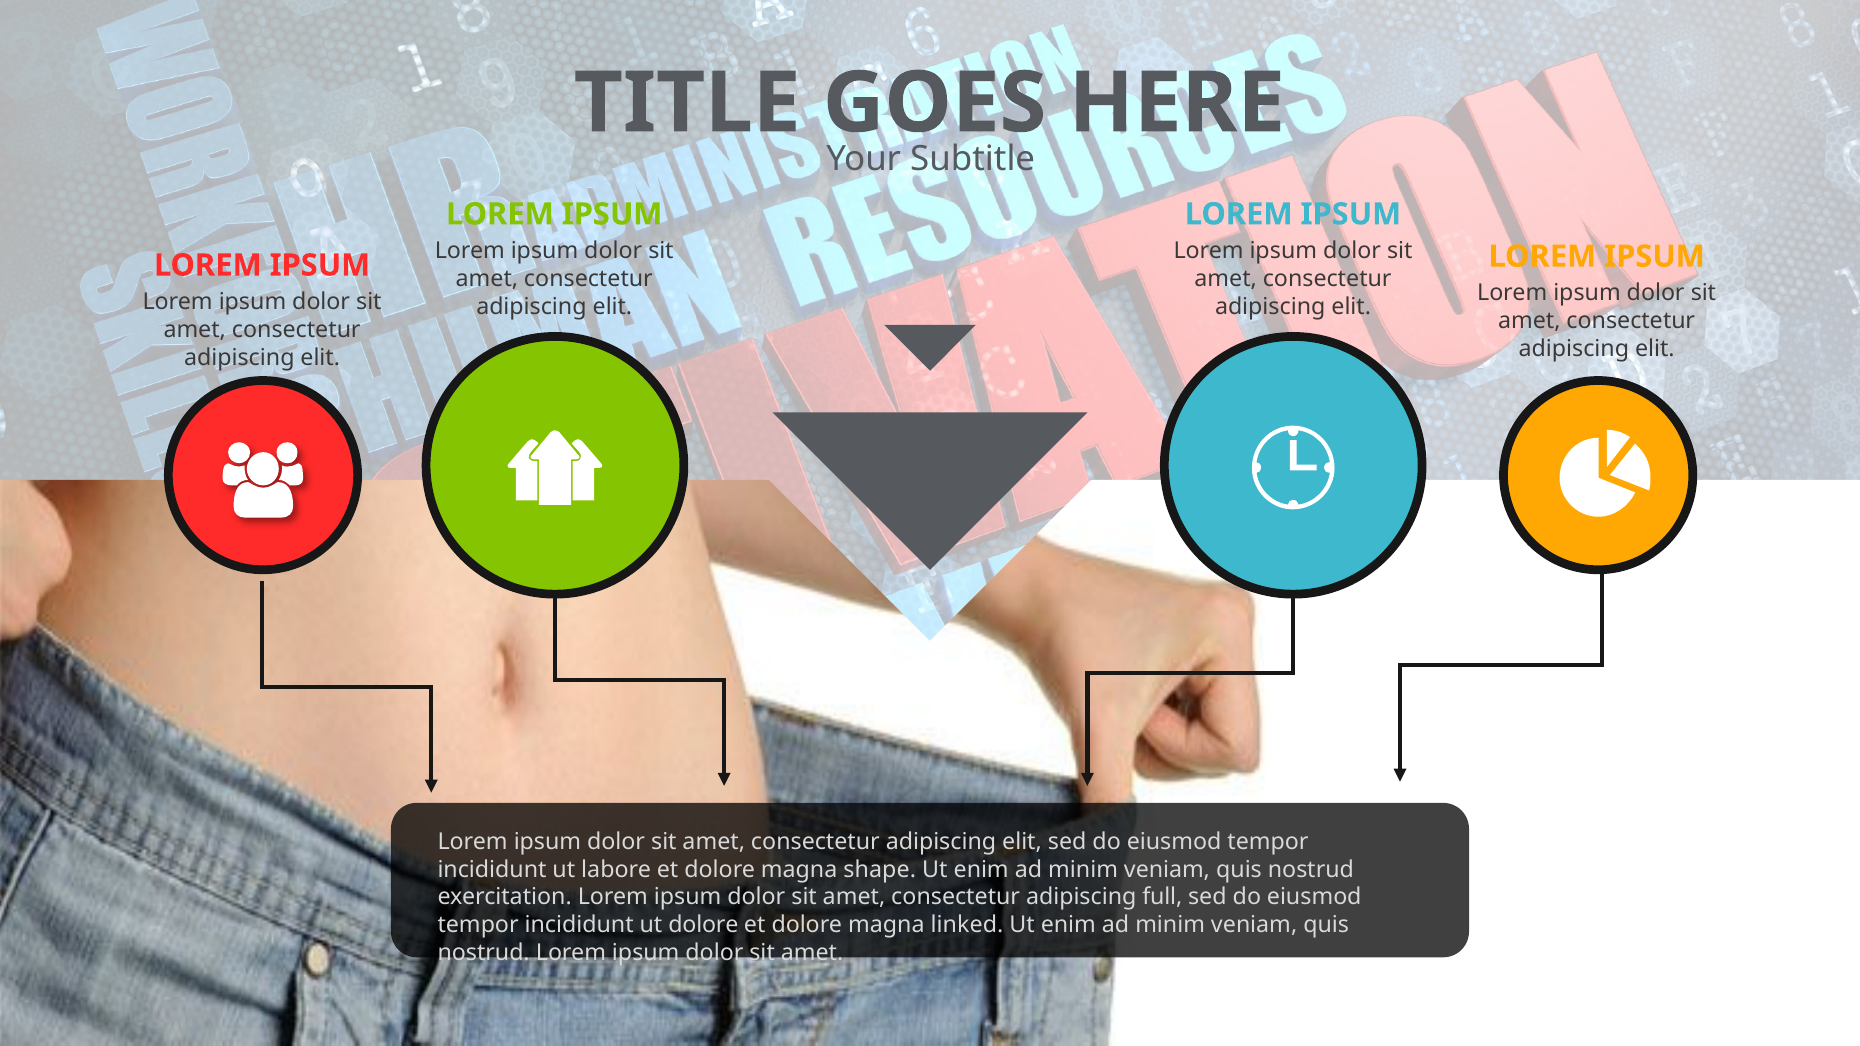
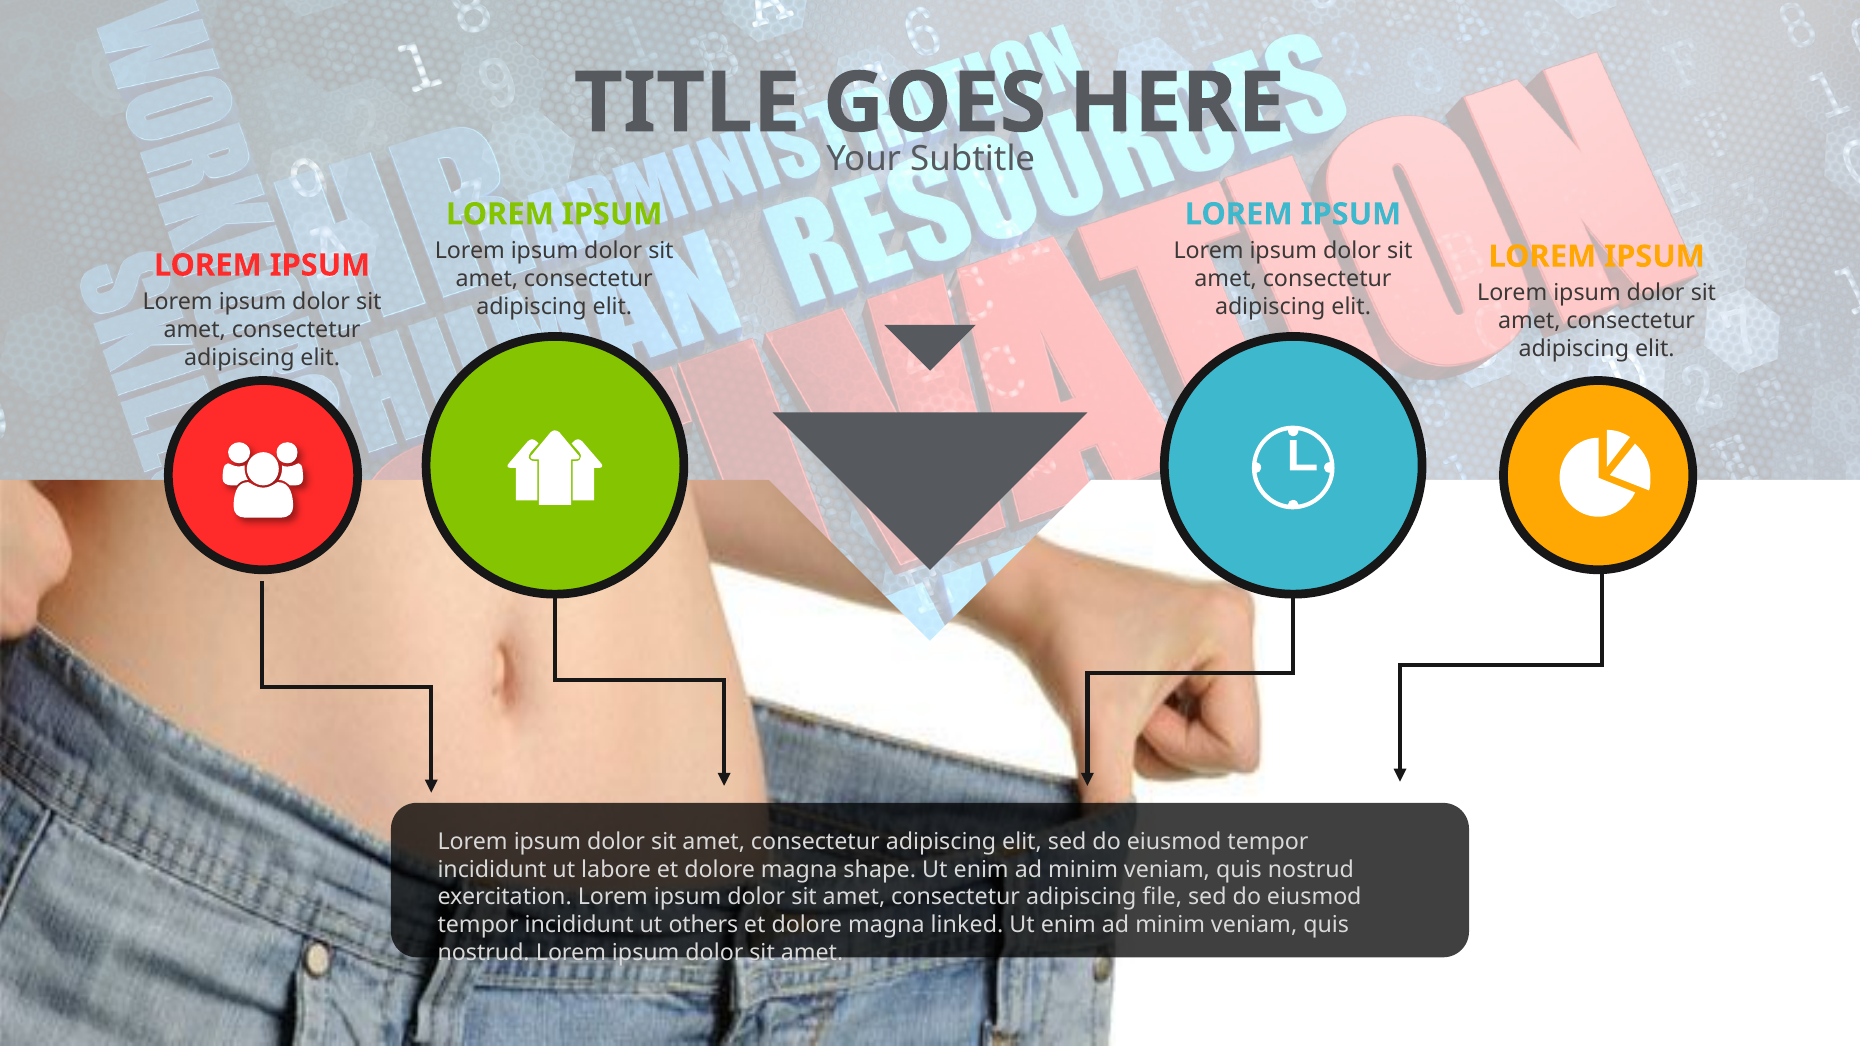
full: full -> file
ut dolore: dolore -> others
